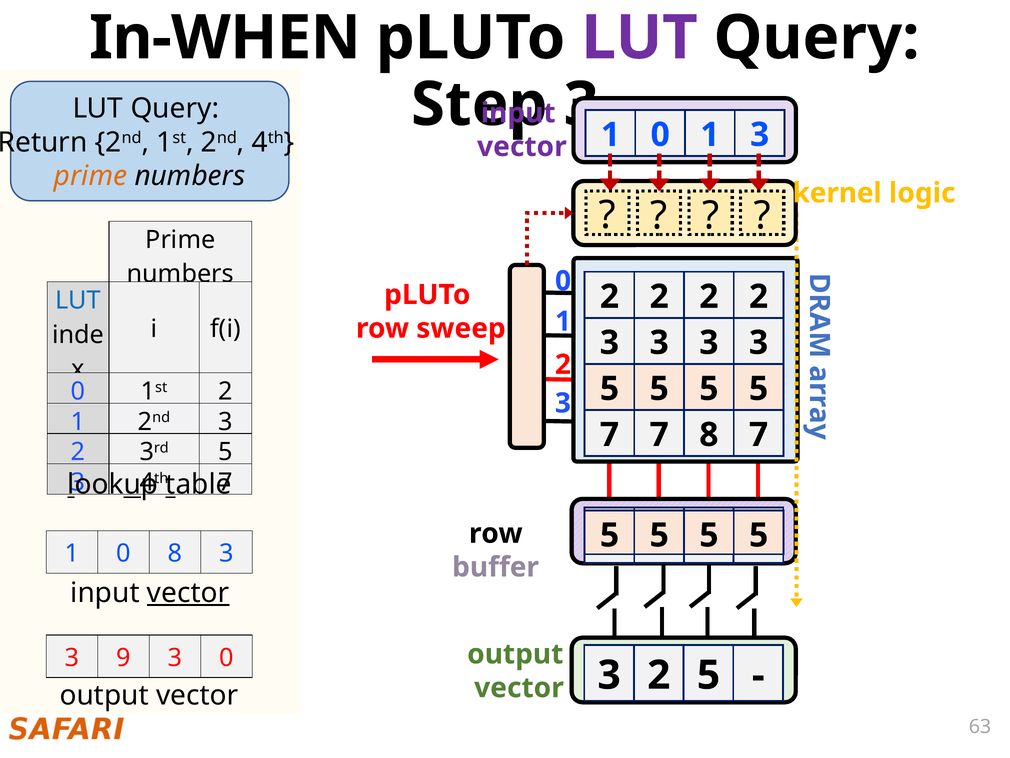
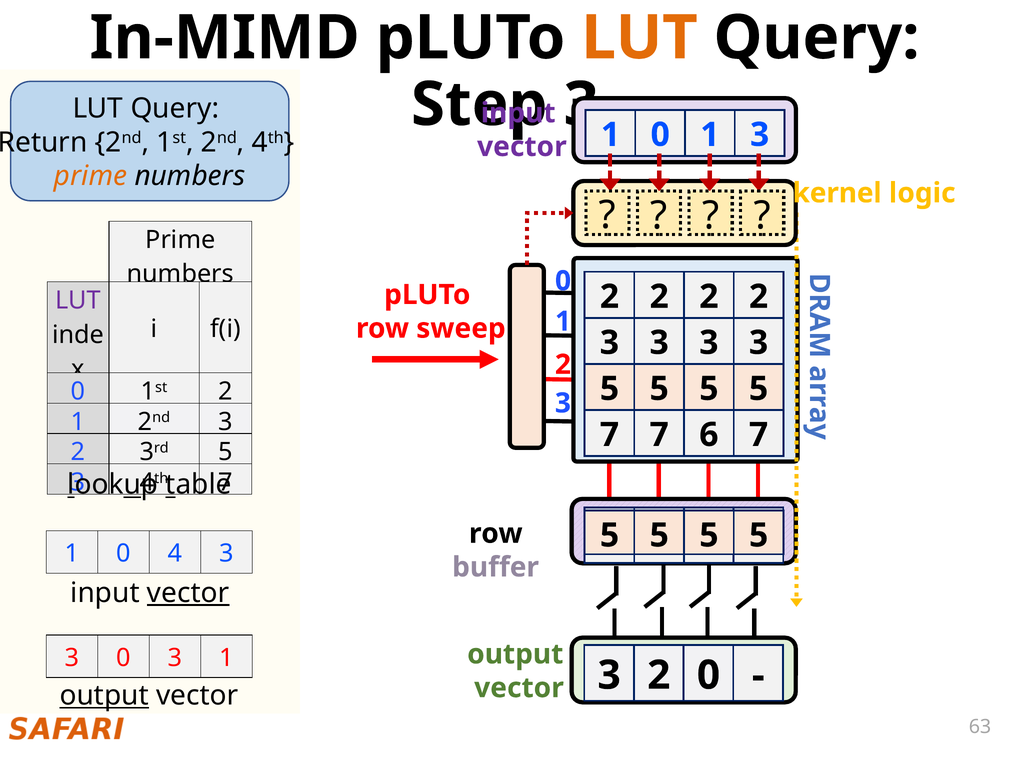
In-WHEN: In-WHEN -> In-MIMD
LUT at (640, 38) colour: purple -> orange
LUT at (78, 300) colour: blue -> purple
7 8: 8 -> 6
0 8: 8 -> 4
3 9: 9 -> 0
3 0: 0 -> 1
2 5: 5 -> 0
output at (104, 695) underline: none -> present
